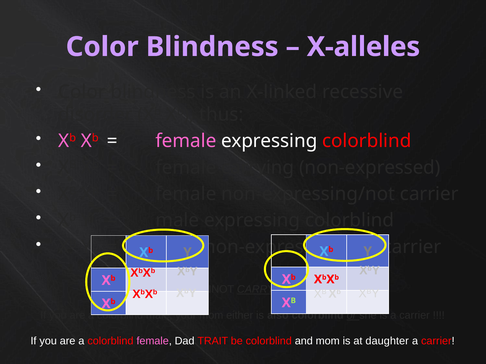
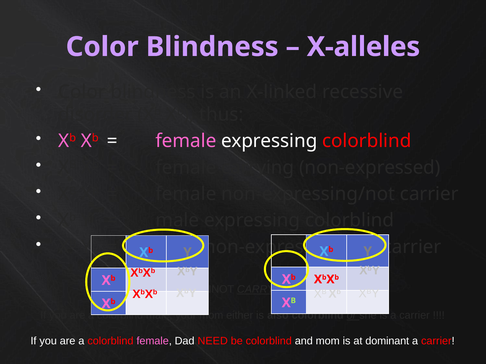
TRAIT: TRAIT -> NEED
daughter: daughter -> dominant
